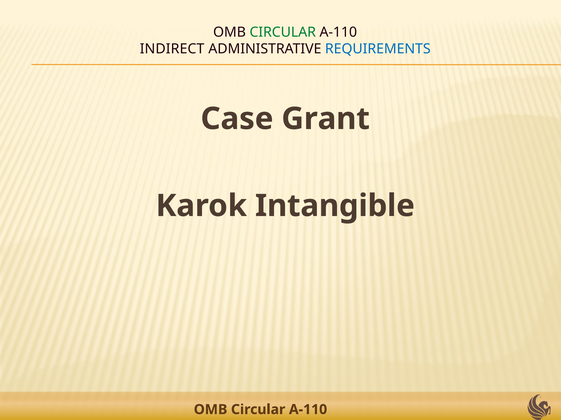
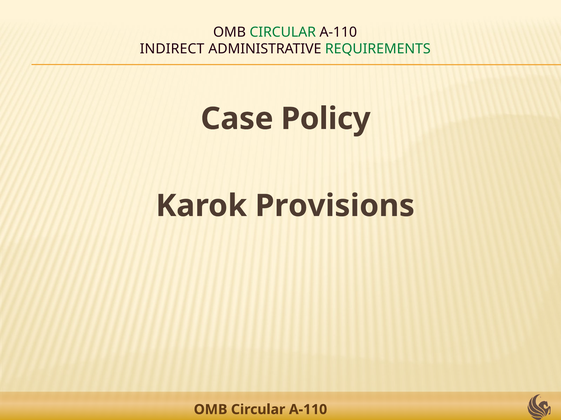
REQUIREMENTS colour: blue -> green
Grant: Grant -> Policy
Intangible: Intangible -> Provisions
